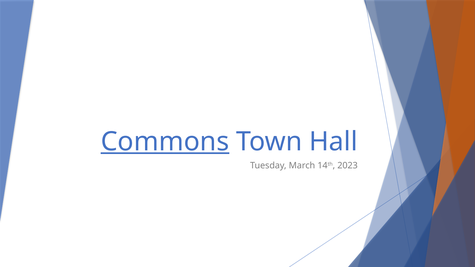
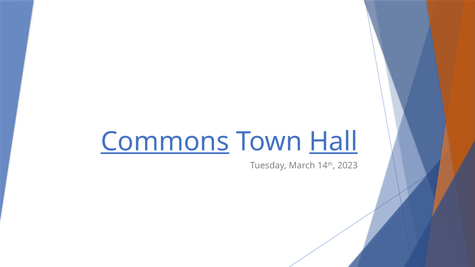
Hall underline: none -> present
